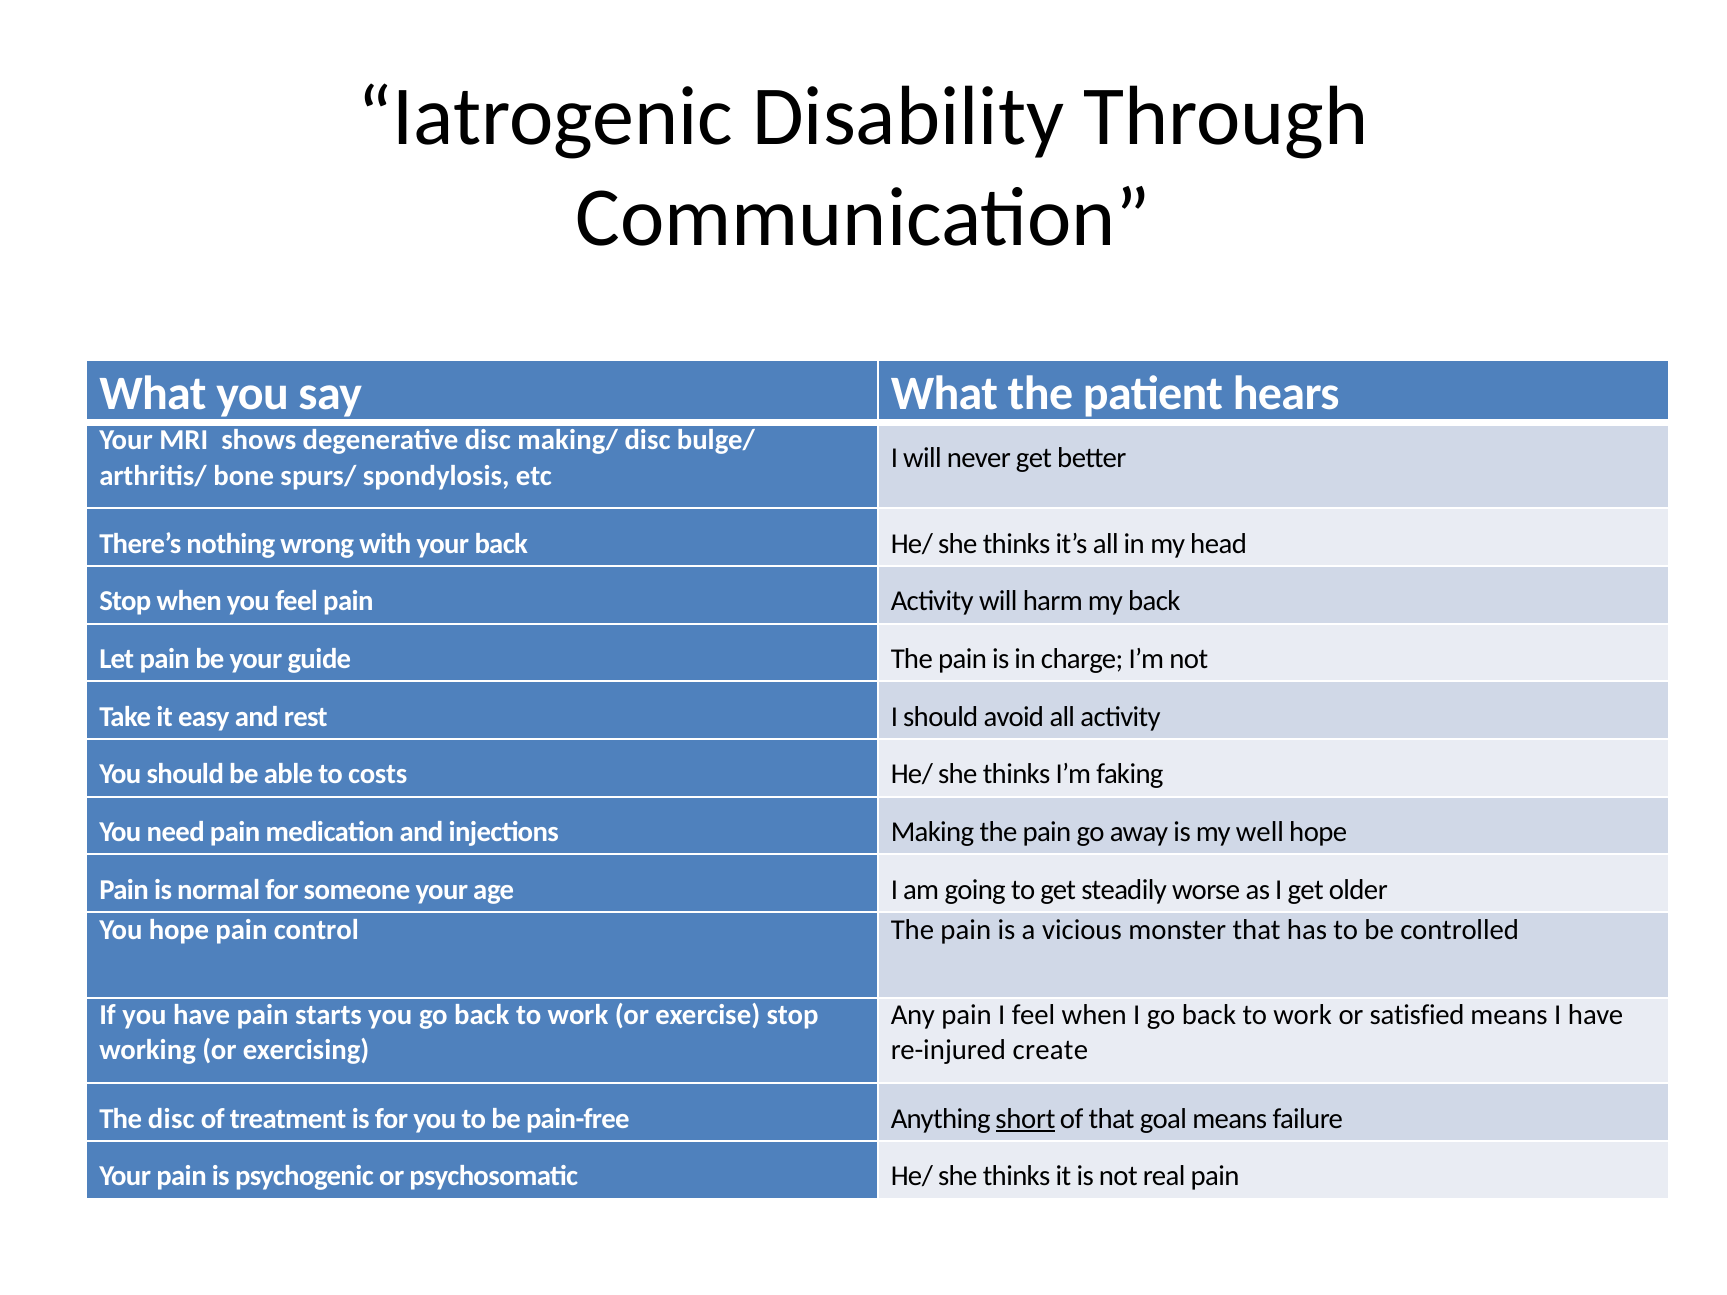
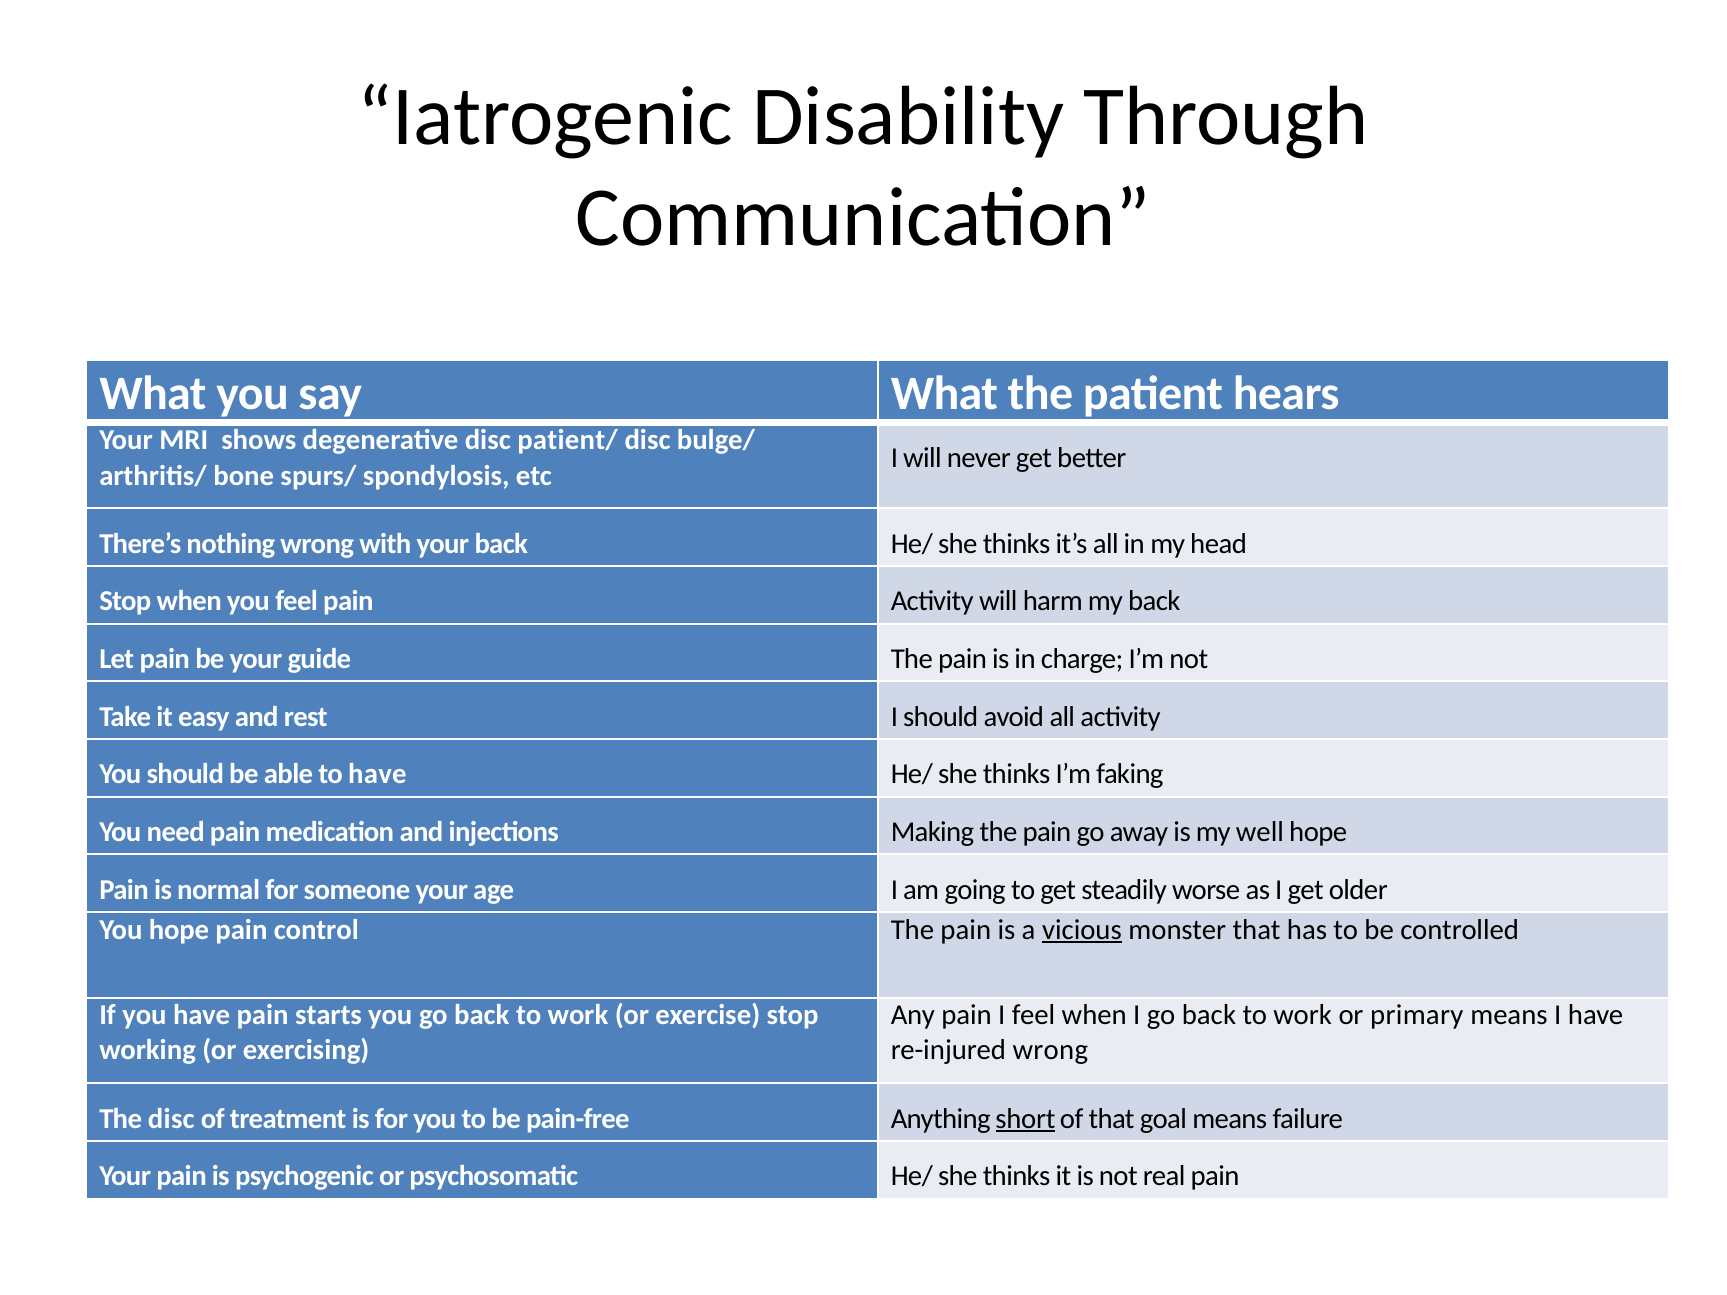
making/: making/ -> patient/
to costs: costs -> have
vicious underline: none -> present
satisfied: satisfied -> primary
re-injured create: create -> wrong
